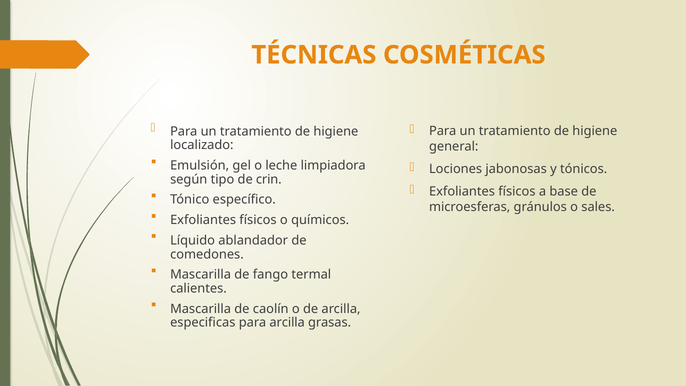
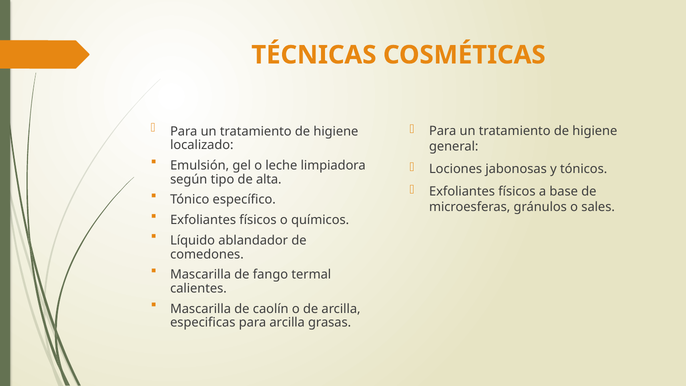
crin: crin -> alta
